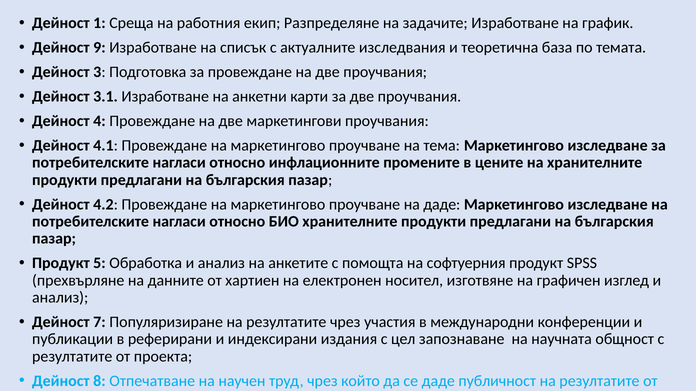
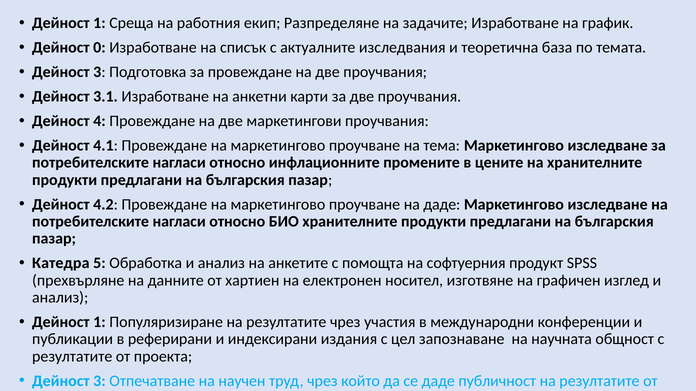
9: 9 -> 0
Продукт at (61, 263): Продукт -> Катедра
7 at (99, 322): 7 -> 1
8 at (99, 381): 8 -> 3
